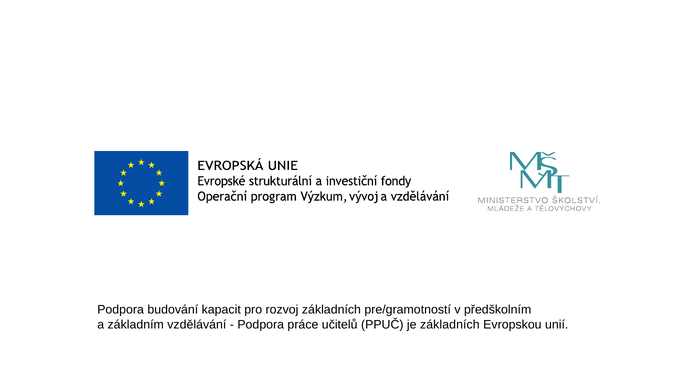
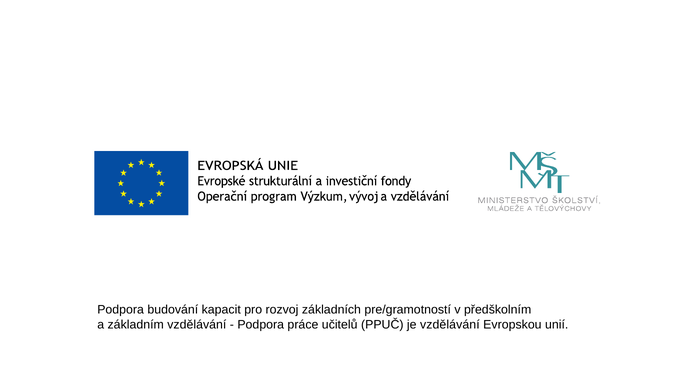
je základních: základních -> vzdělávání
